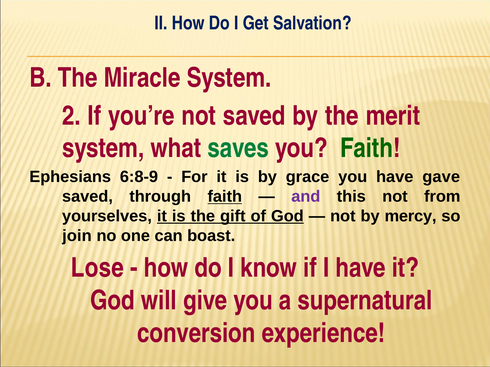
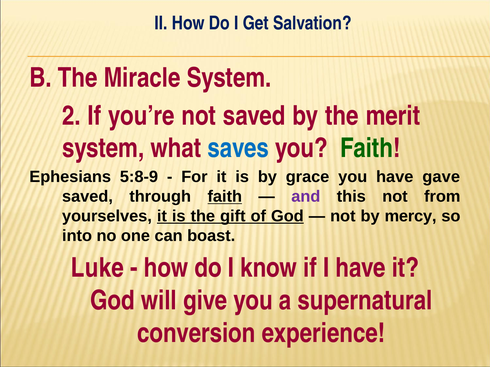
saves colour: green -> blue
6:8-9: 6:8-9 -> 5:8-9
join: join -> into
Lose: Lose -> Luke
